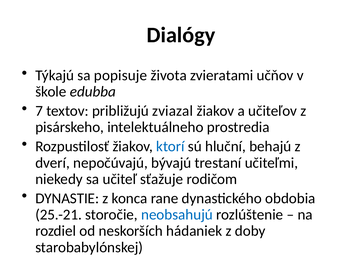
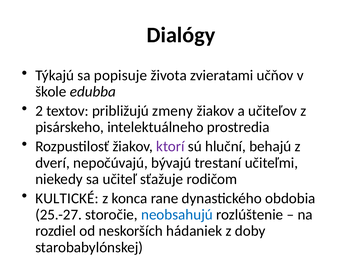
7: 7 -> 2
zviazal: zviazal -> zmeny
ktorí colour: blue -> purple
DYNASTIE: DYNASTIE -> KULTICKÉ
25.-21: 25.-21 -> 25.-27
